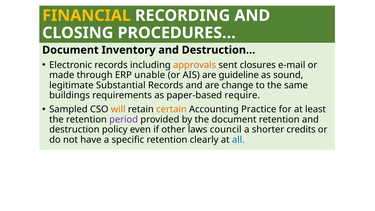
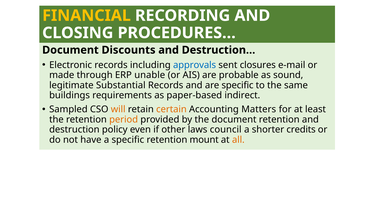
Inventory: Inventory -> Discounts
approvals colour: orange -> blue
guideline: guideline -> probable
are change: change -> specific
require: require -> indirect
Practice: Practice -> Matters
period colour: purple -> orange
clearly: clearly -> mount
all colour: blue -> orange
